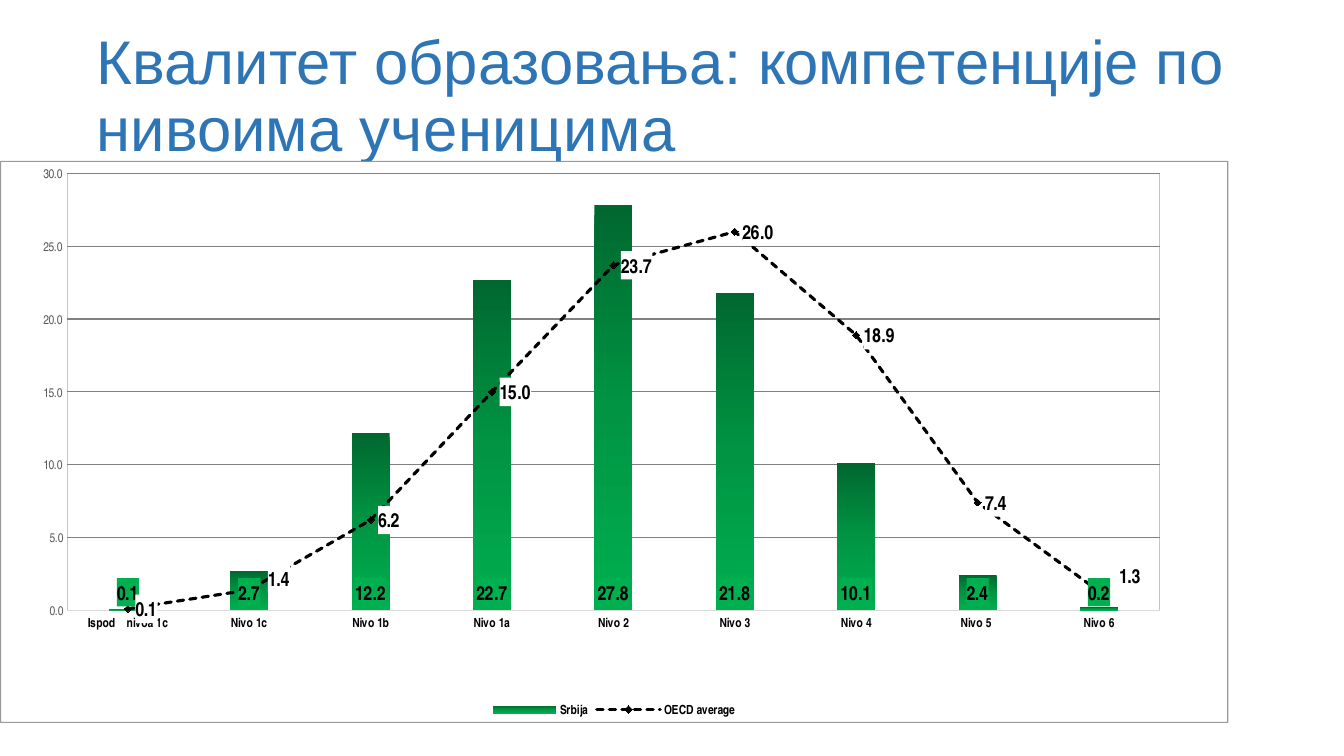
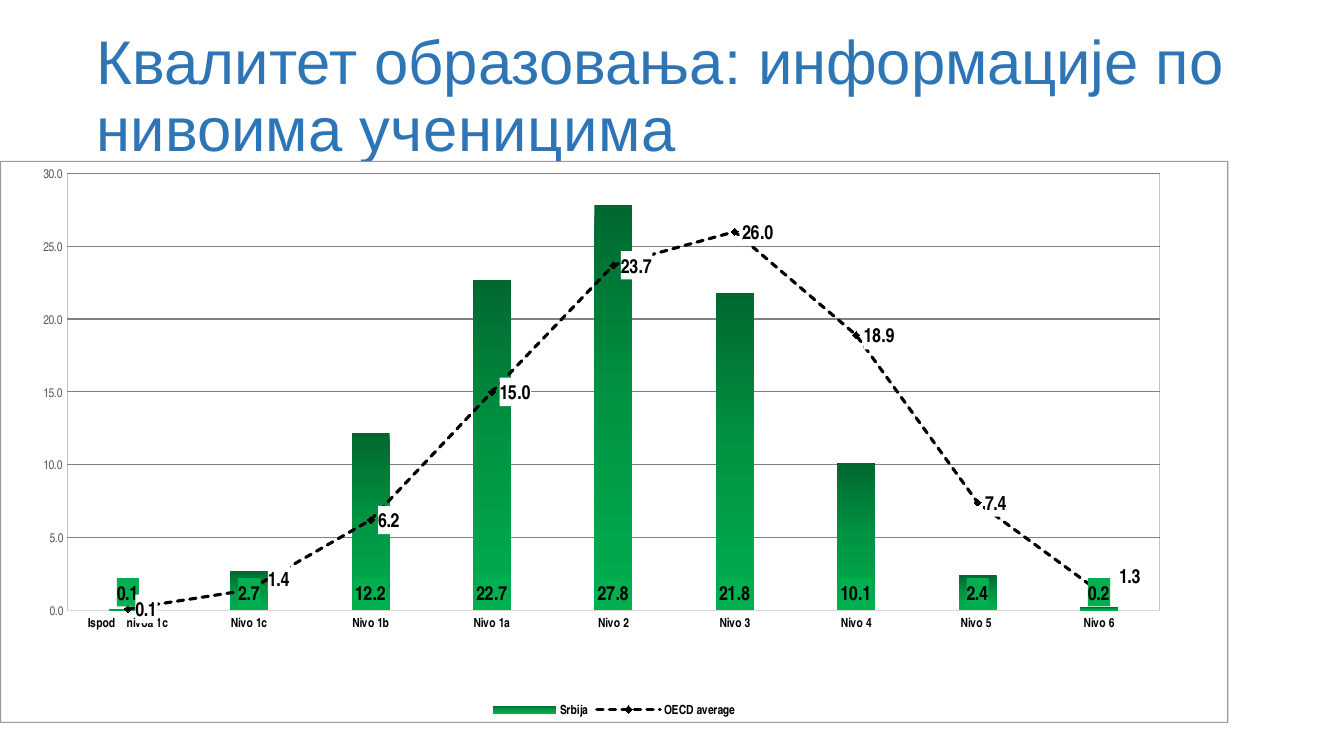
компетенције: компетенције -> информације
